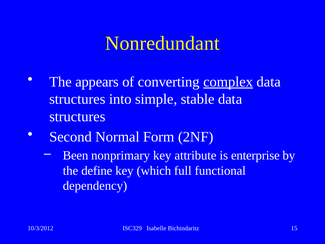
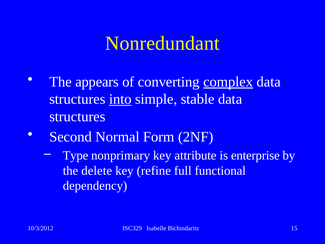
into underline: none -> present
Been: Been -> Type
define: define -> delete
which: which -> refine
